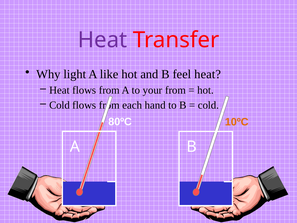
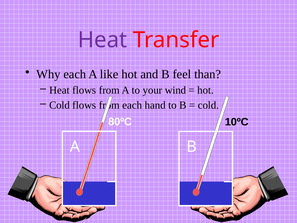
Why light: light -> each
feel heat: heat -> than
your from: from -> wind
10ºC colour: orange -> black
